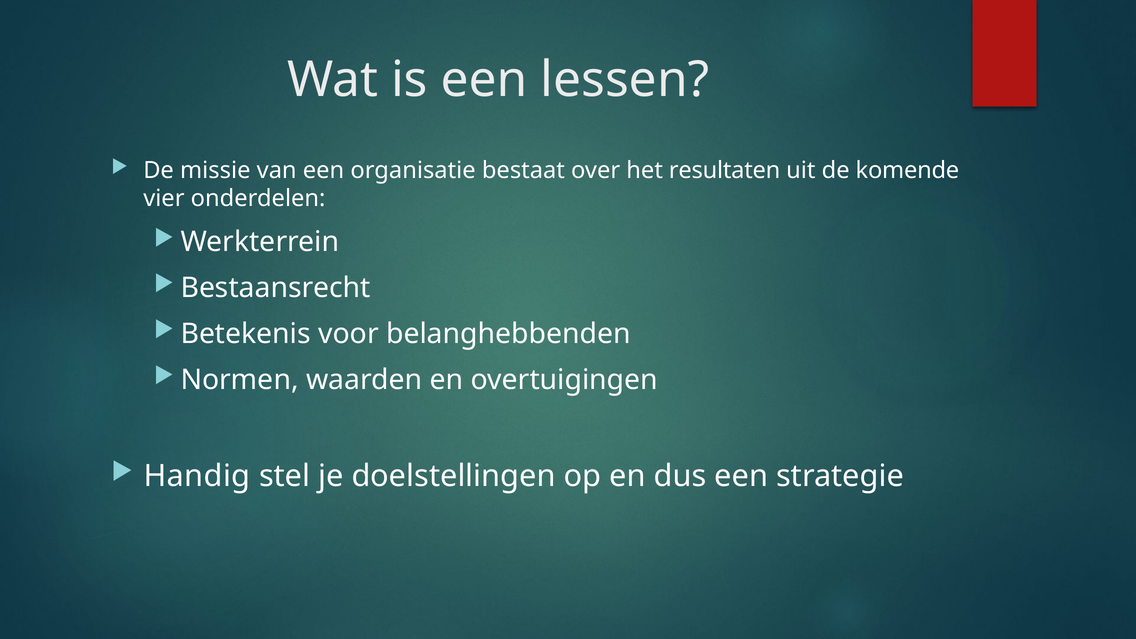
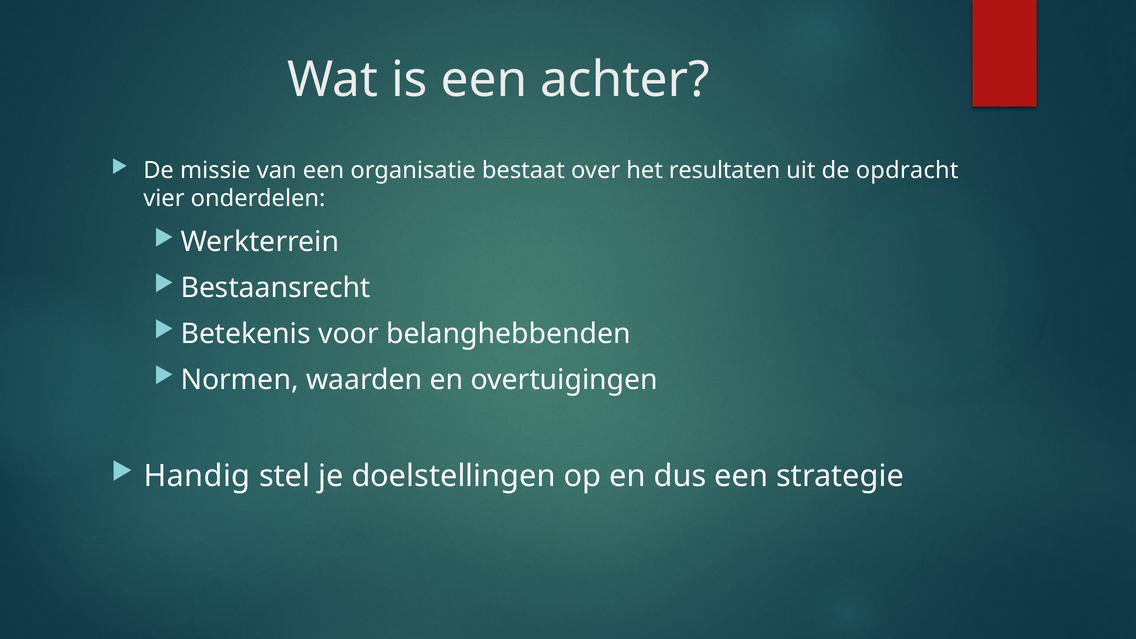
lessen: lessen -> achter
komende: komende -> opdracht
